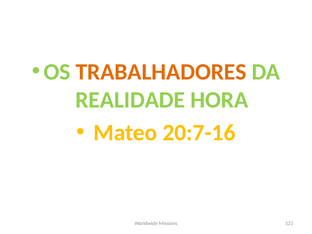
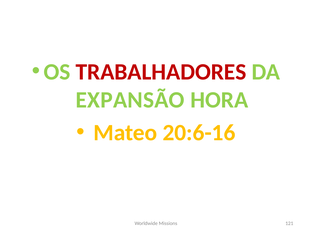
TRABALHADORES colour: orange -> red
REALIDADE: REALIDADE -> EXPANSÃO
20:7-16: 20:7-16 -> 20:6-16
